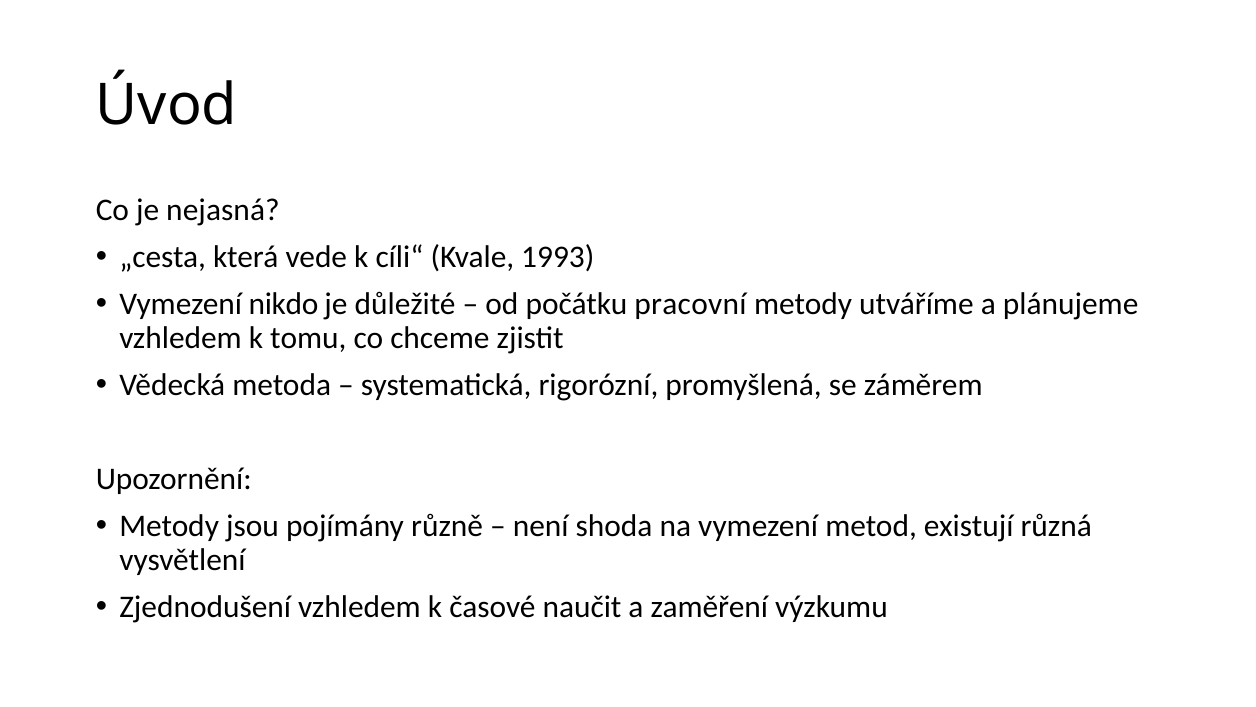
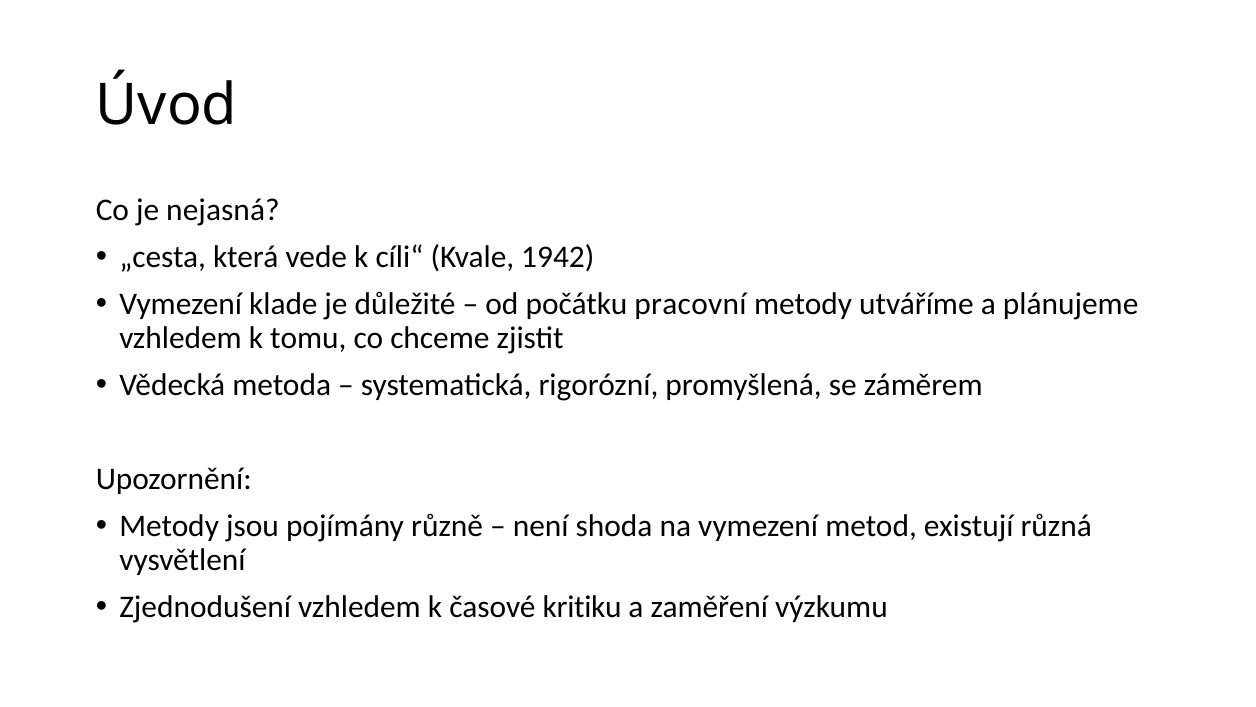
1993: 1993 -> 1942
nikdo: nikdo -> klade
naučit: naučit -> kritiku
